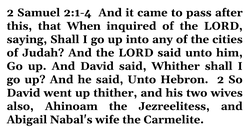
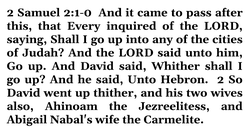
2:1-4: 2:1-4 -> 2:1-0
When: When -> Every
